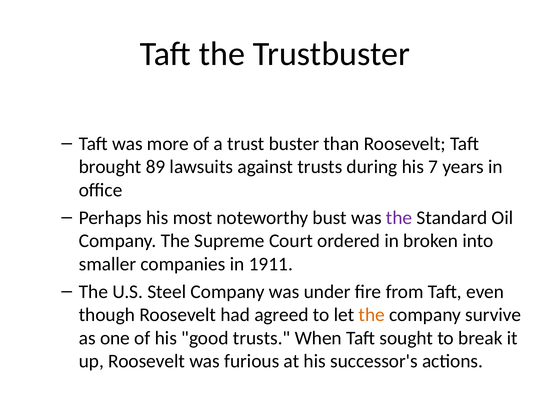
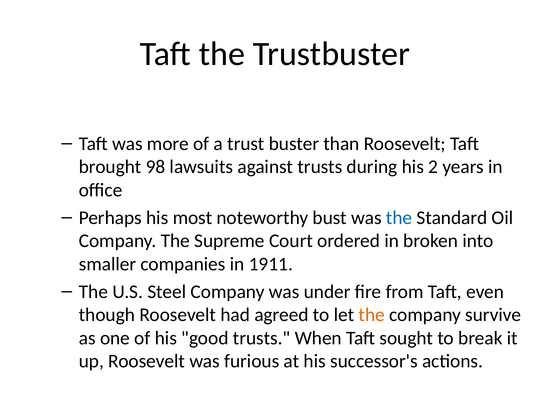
89: 89 -> 98
7: 7 -> 2
the at (399, 218) colour: purple -> blue
